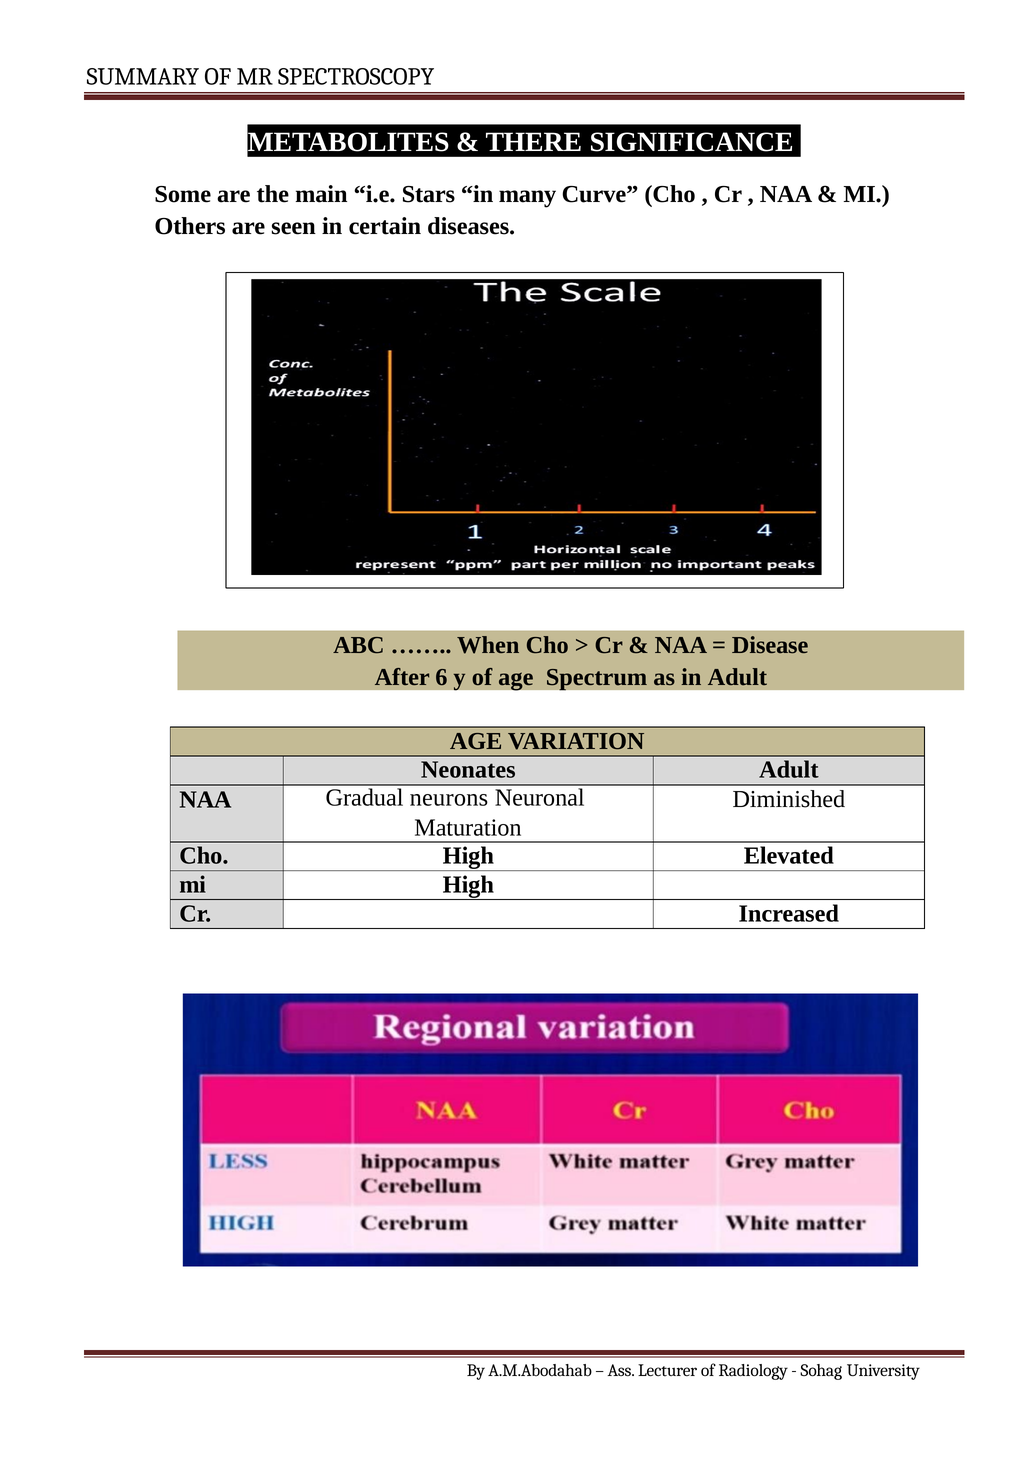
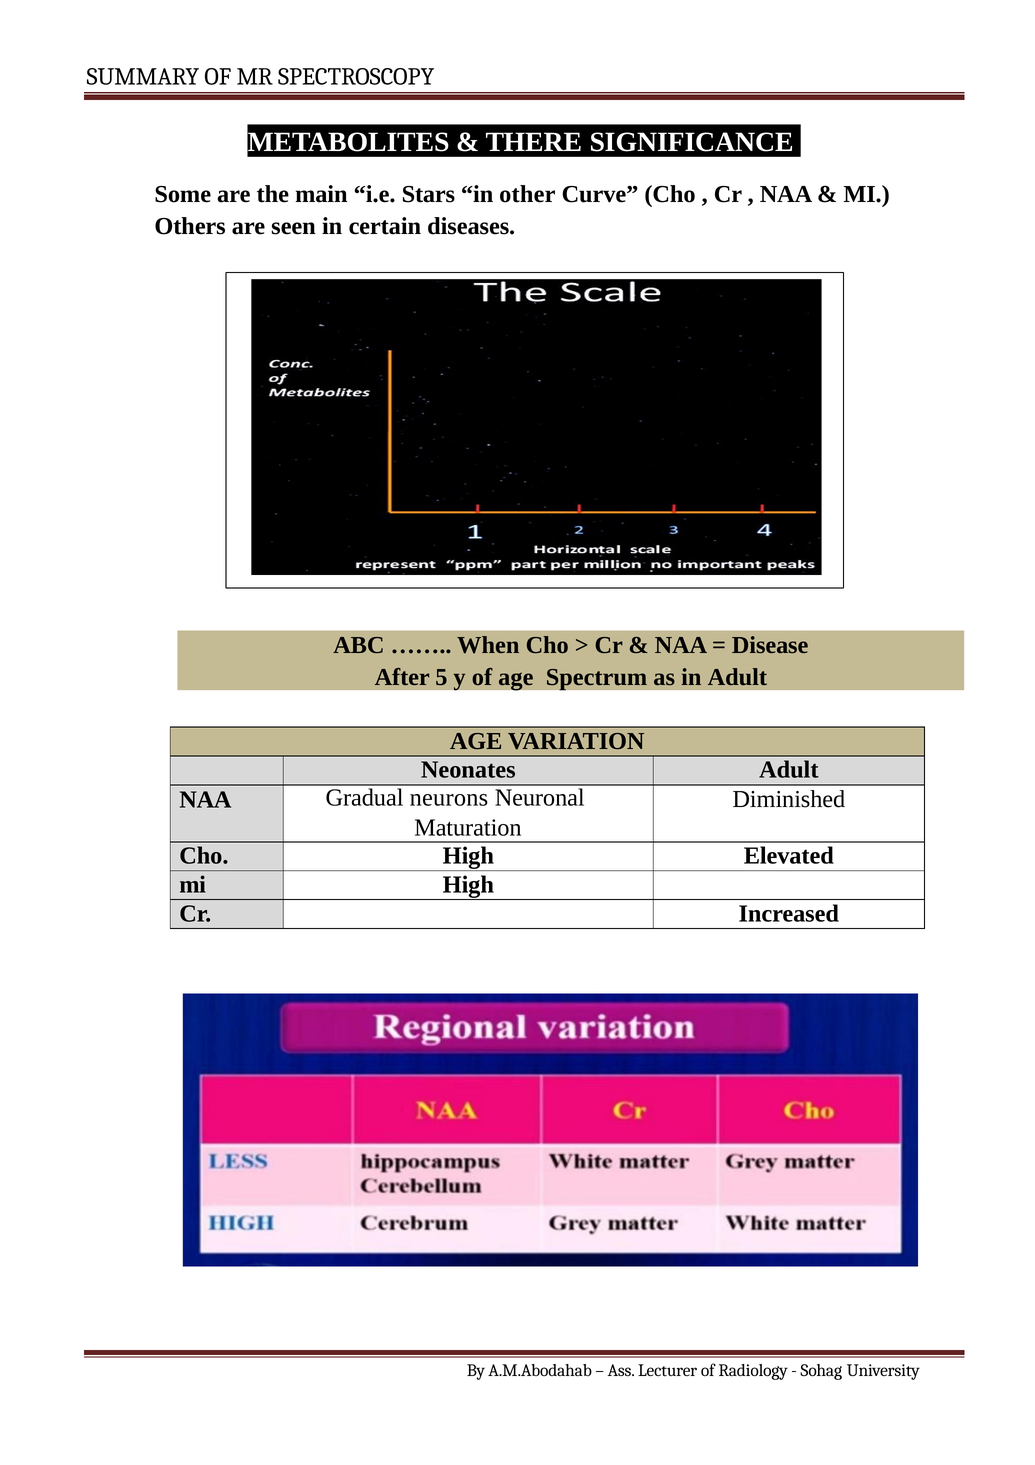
many: many -> other
6: 6 -> 5
